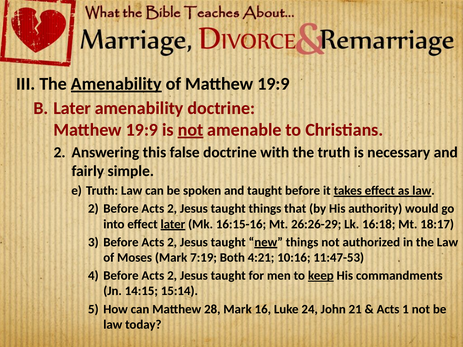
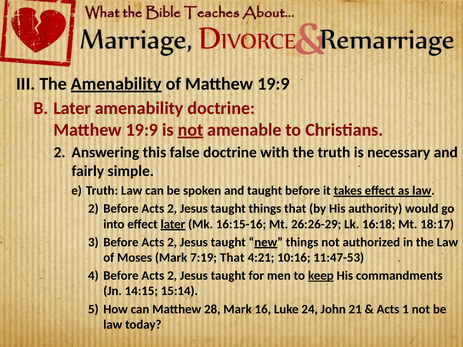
7:19 Both: Both -> That
